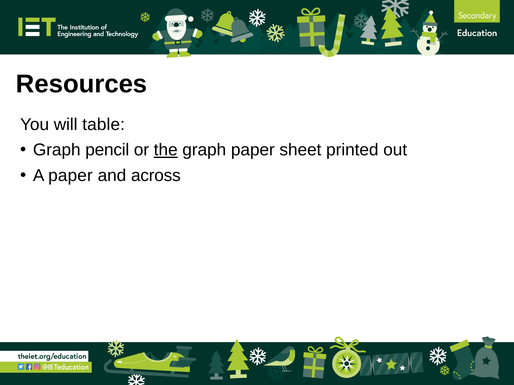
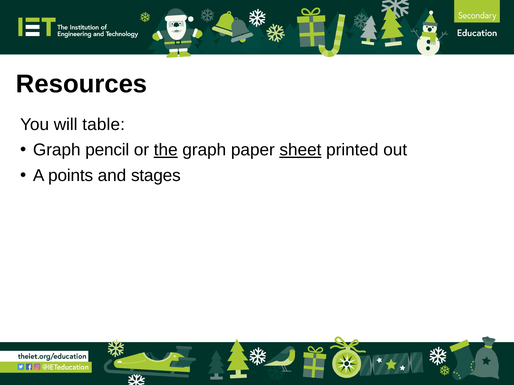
sheet underline: none -> present
A paper: paper -> points
across: across -> stages
